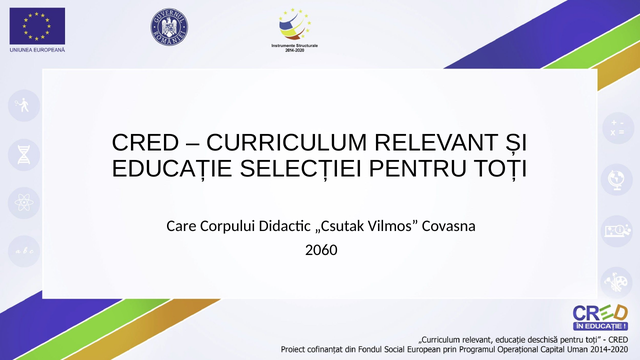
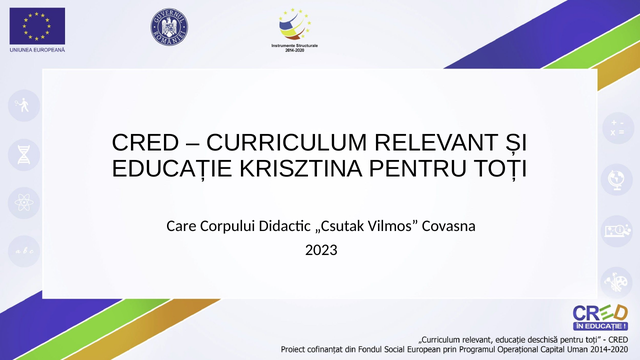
SELECȚIEI: SELECȚIEI -> KRISZTINA
2060: 2060 -> 2023
